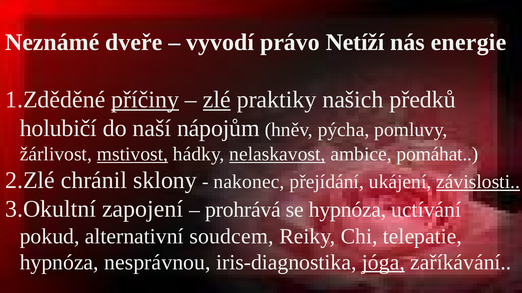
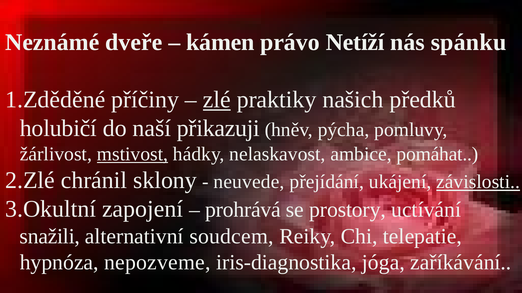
vyvodí: vyvodí -> kámen
energie: energie -> spánku
příčiny underline: present -> none
nápojům: nápojům -> přikazuji
nelaskavost underline: present -> none
nakonec: nakonec -> neuvede
se hypnóza: hypnóza -> prostory
pokud: pokud -> snažili
nesprávnou: nesprávnou -> nepozveme
jóga underline: present -> none
